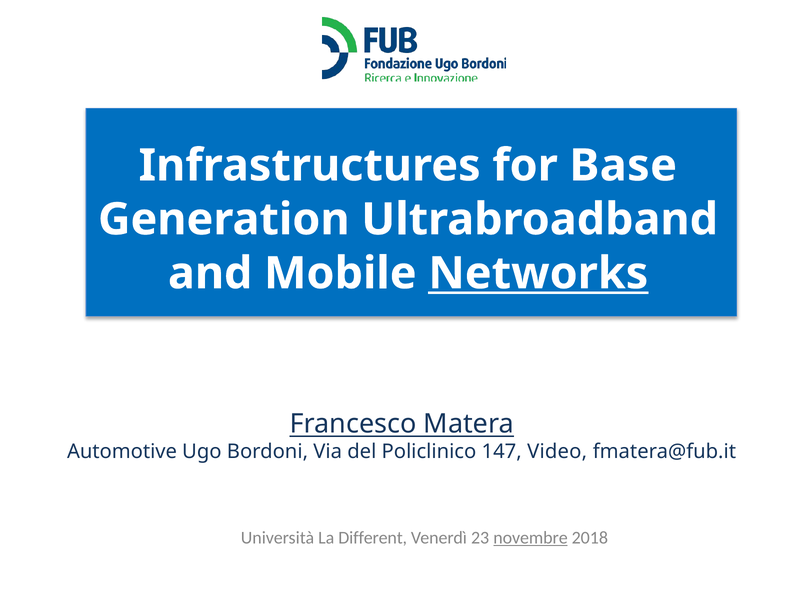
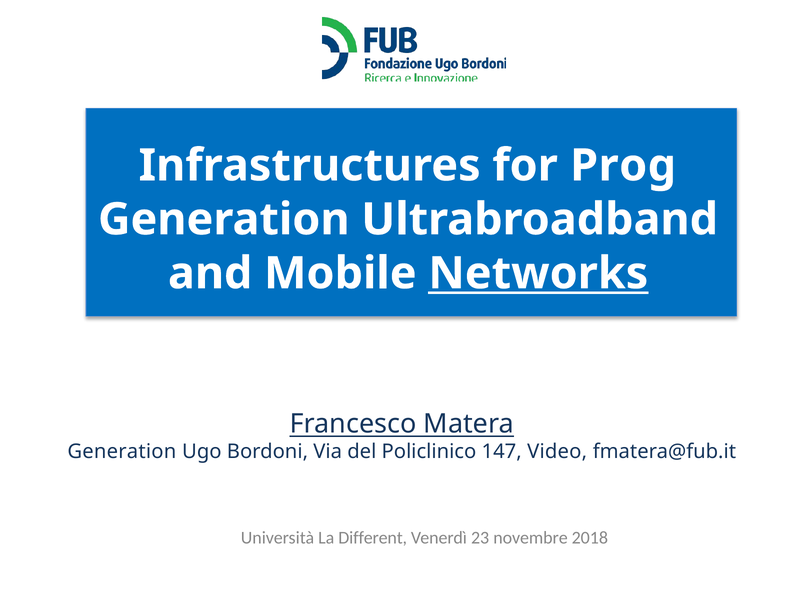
Base: Base -> Prog
Automotive at (122, 452): Automotive -> Generation
novembre underline: present -> none
